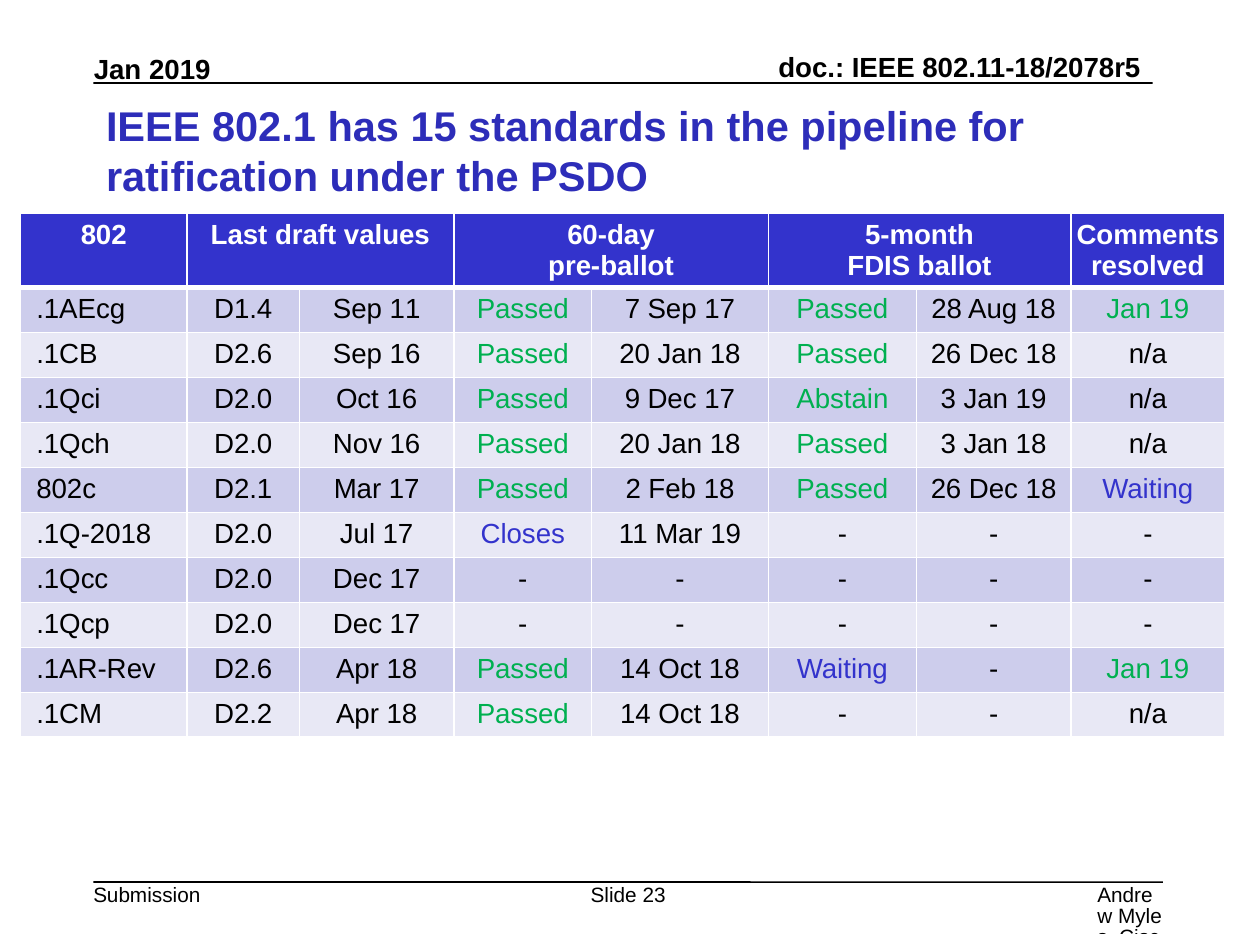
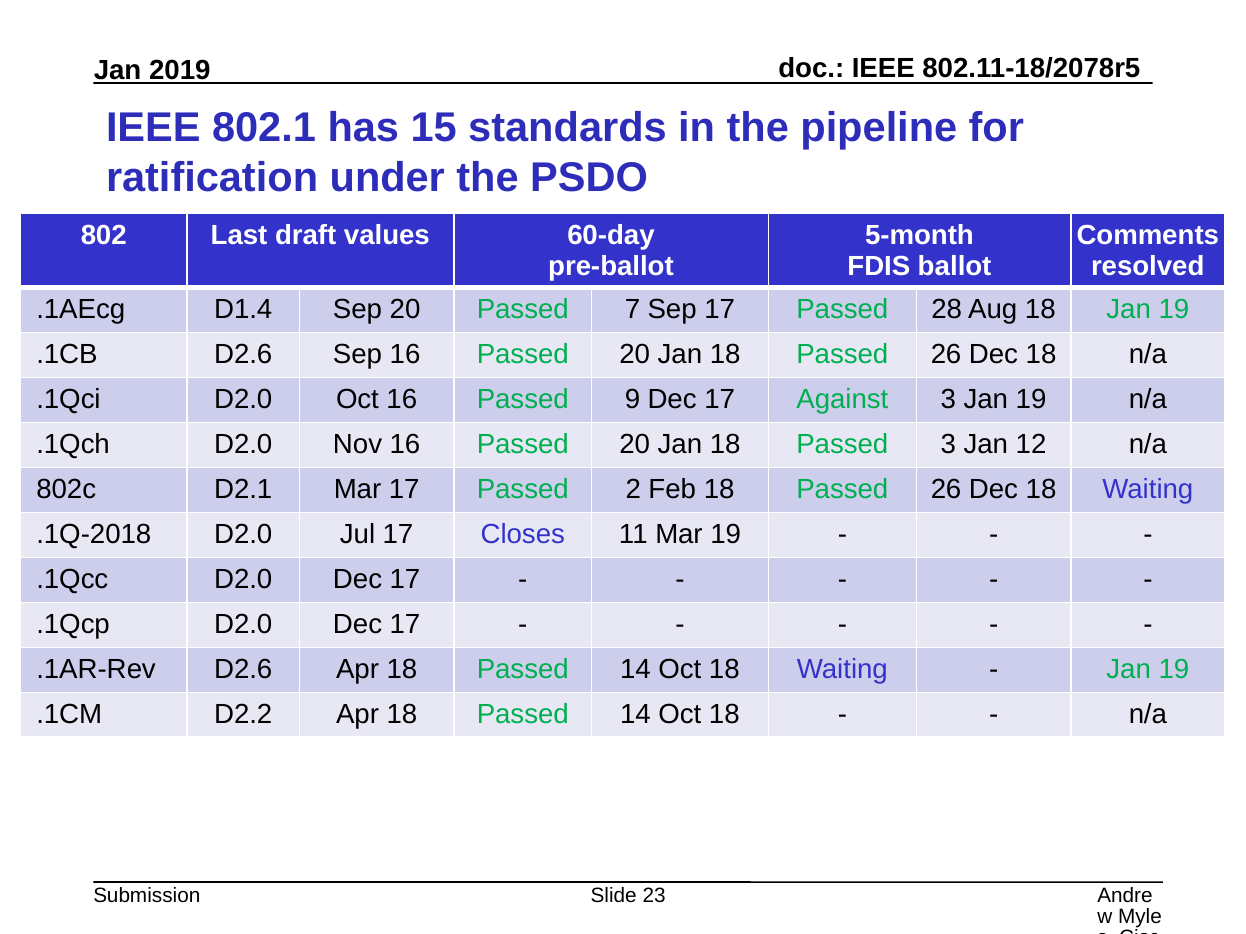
Sep 11: 11 -> 20
Abstain: Abstain -> Against
3 Jan 18: 18 -> 12
